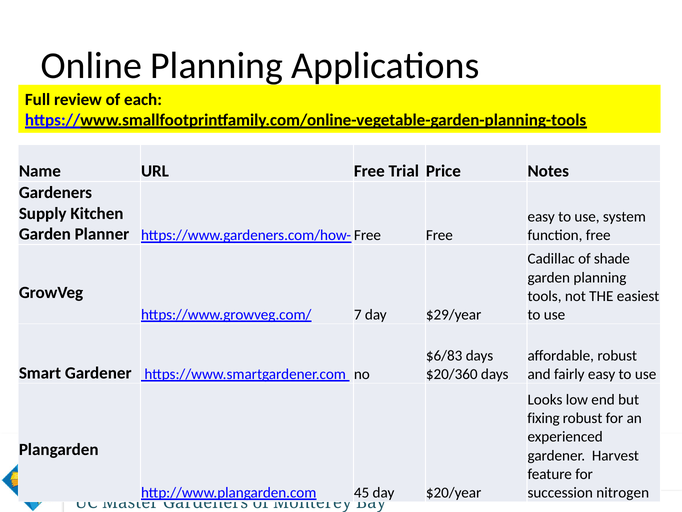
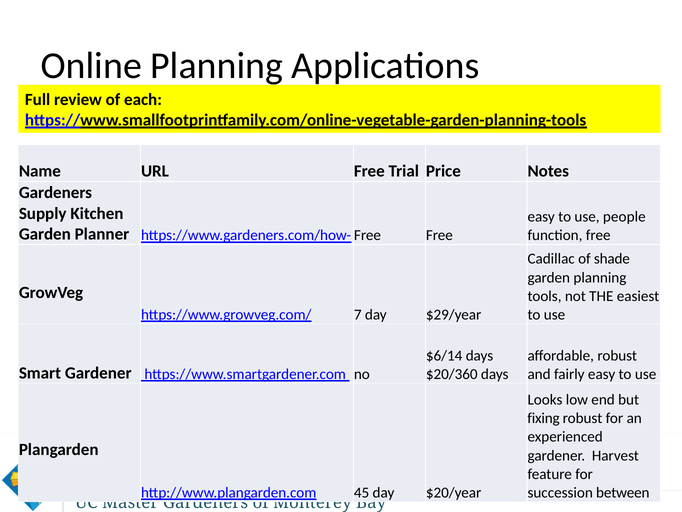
system: system -> people
$6/83: $6/83 -> $6/14
nitrogen: nitrogen -> between
